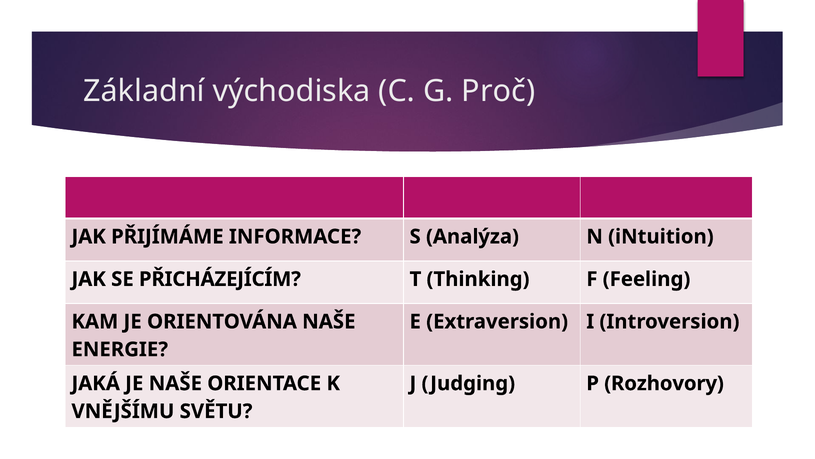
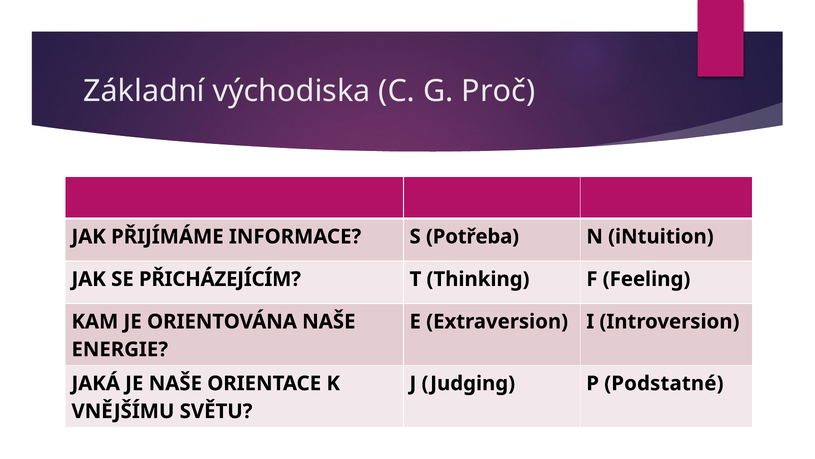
Analýza: Analýza -> Potřeba
Rozhovory: Rozhovory -> Podstatné
